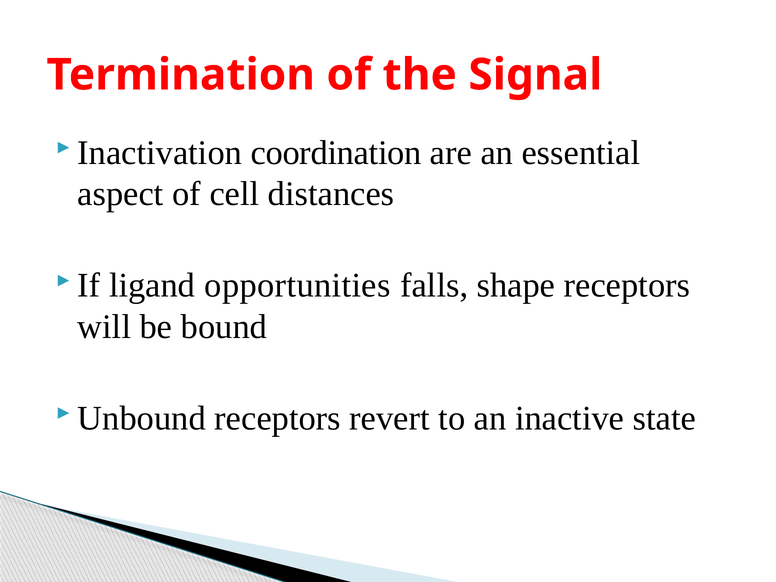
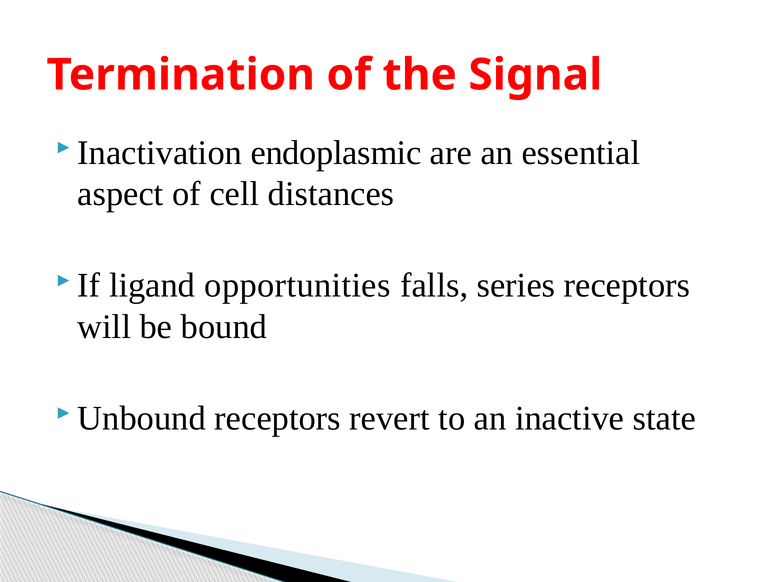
coordination: coordination -> endoplasmic
shape: shape -> series
